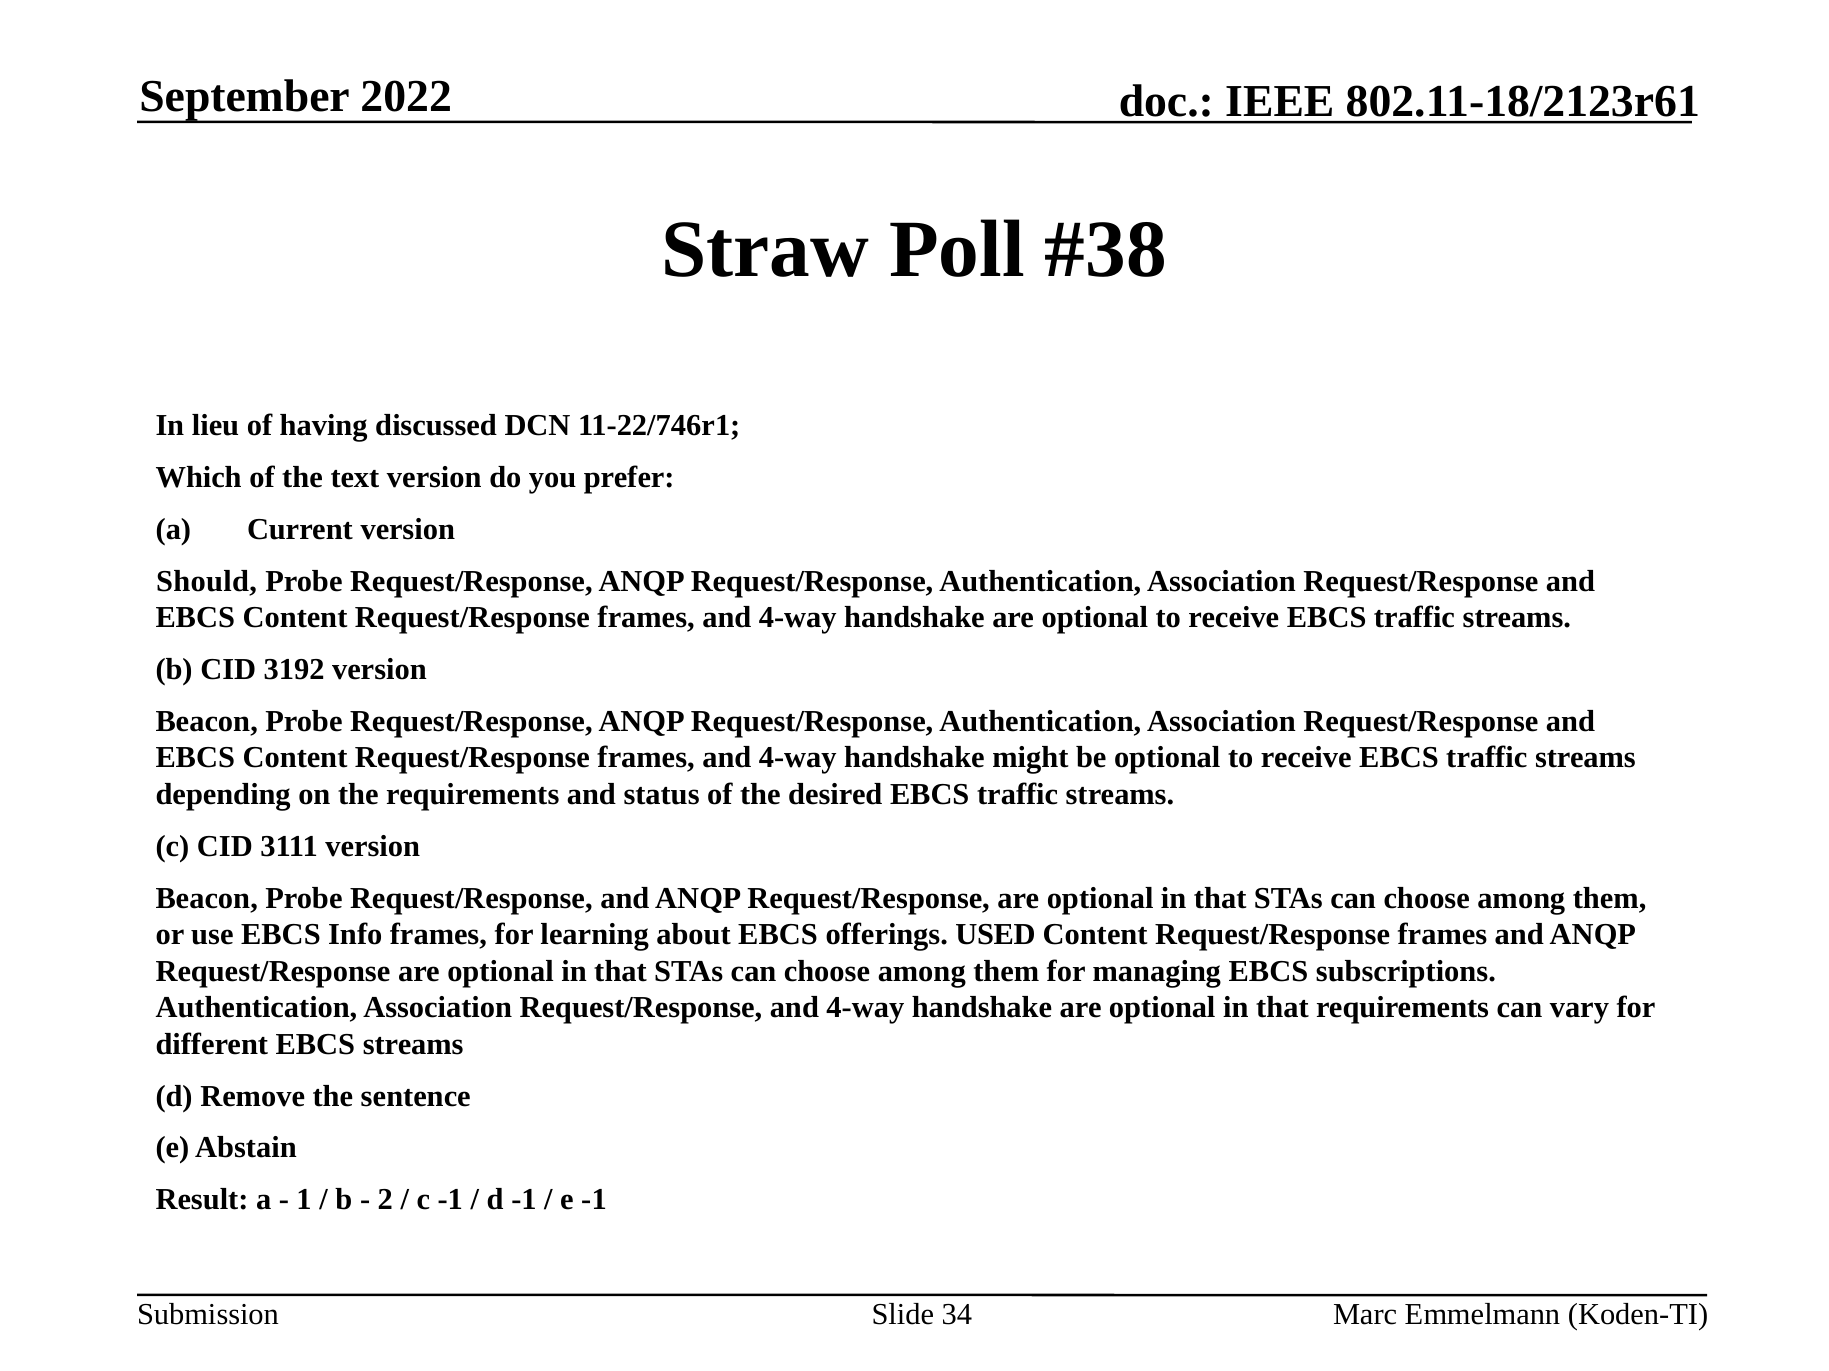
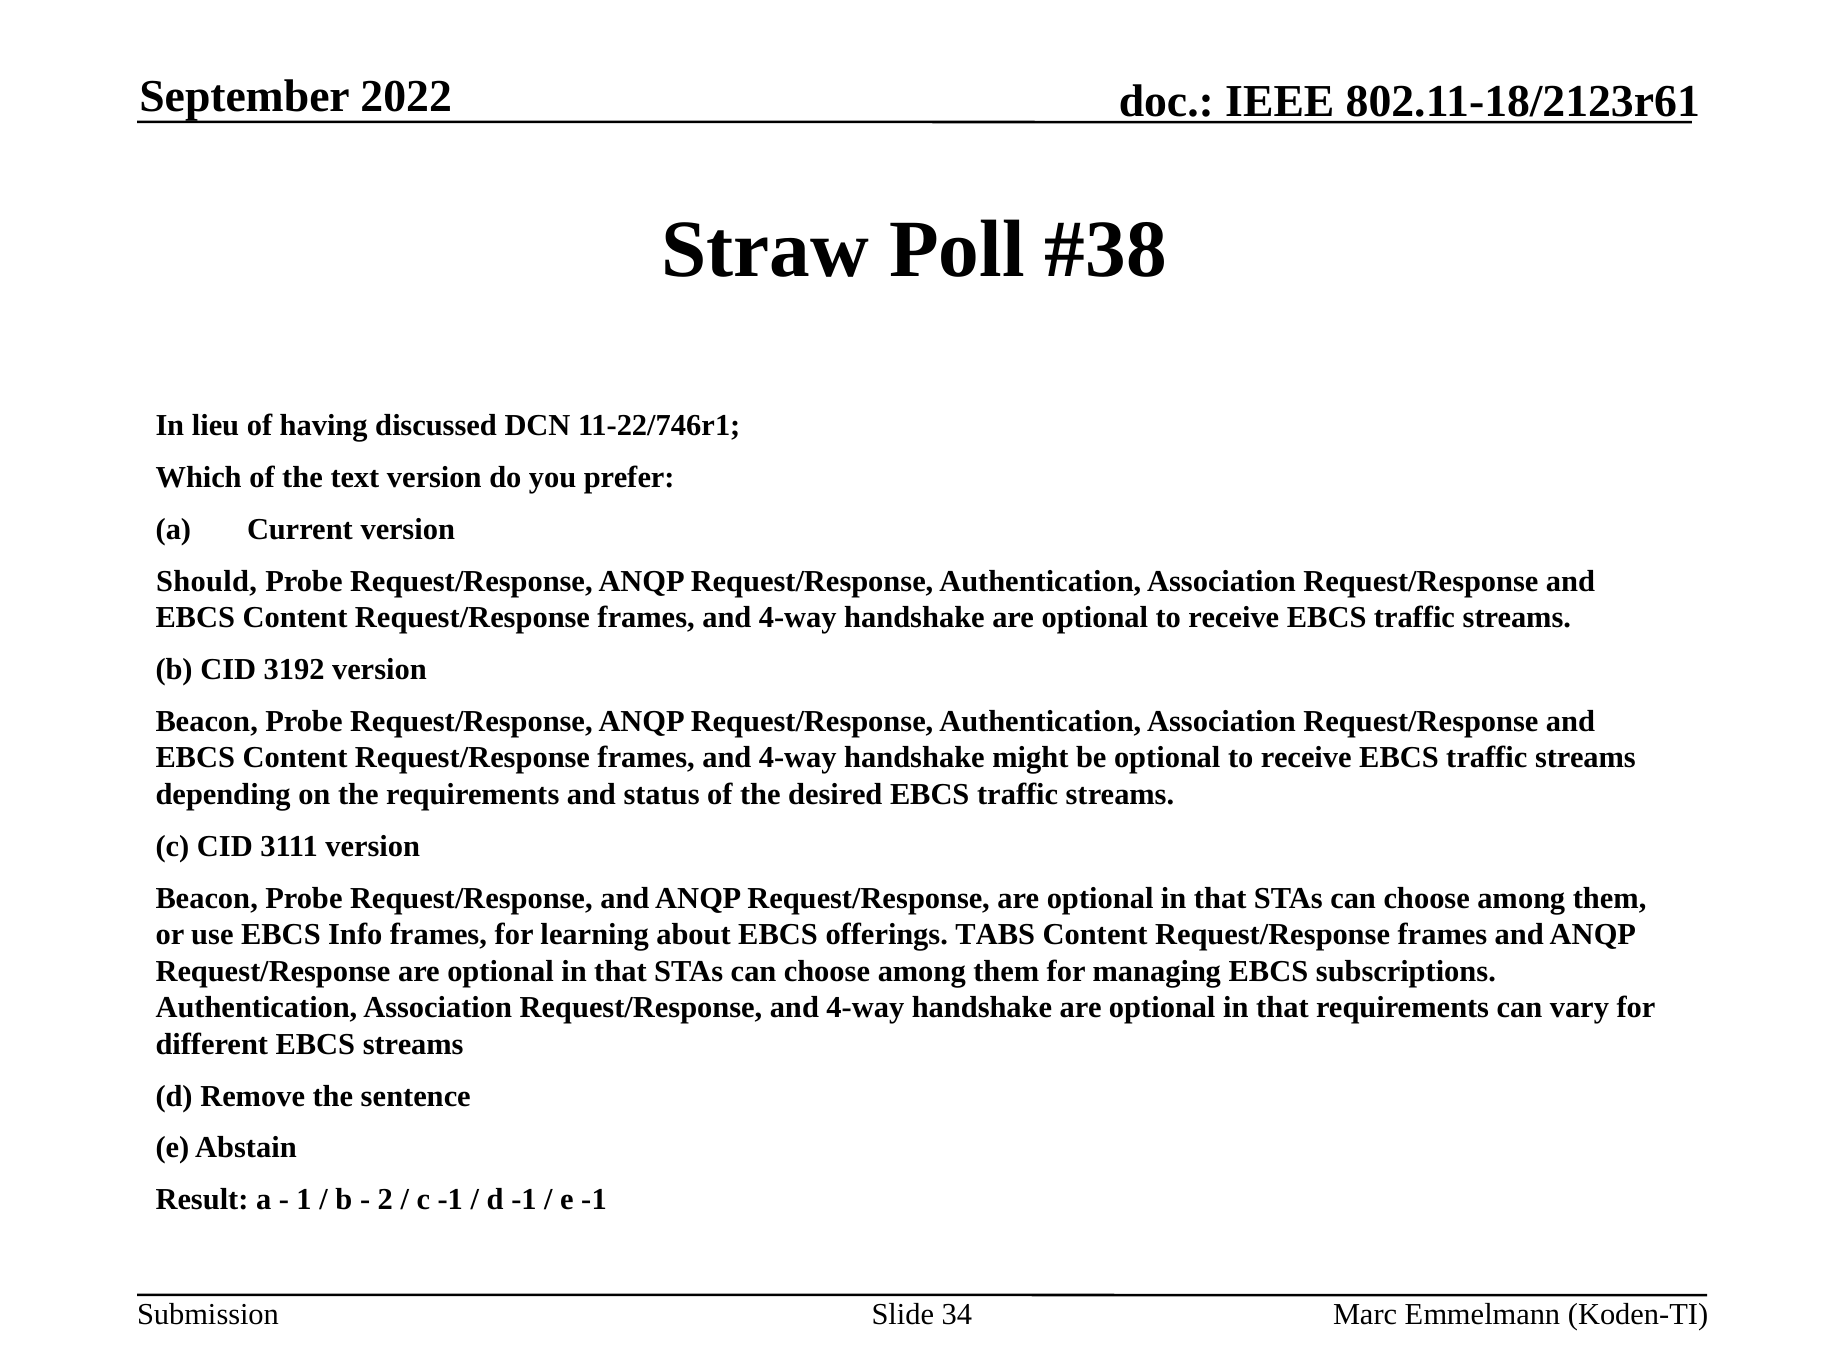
USED: USED -> TABS
